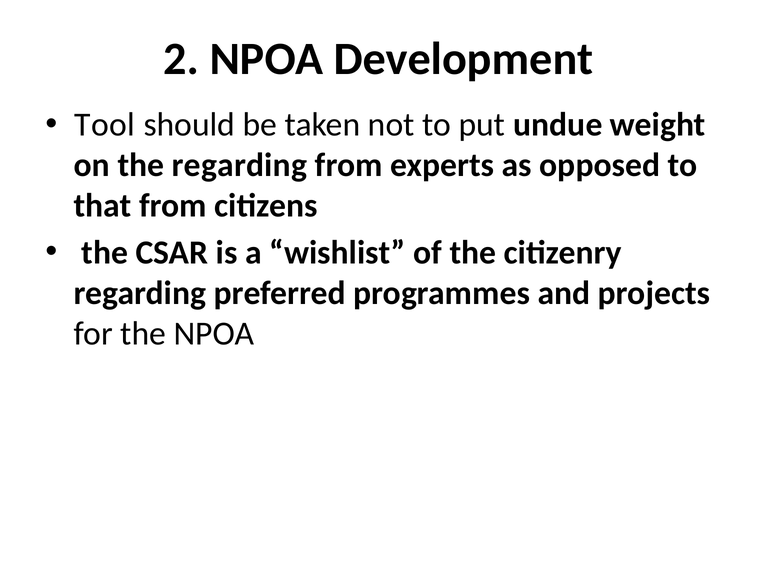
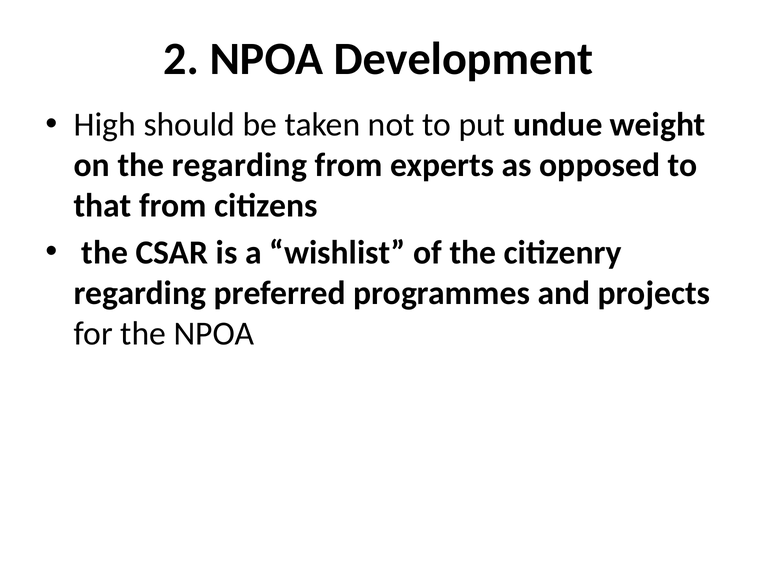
Tool: Tool -> High
